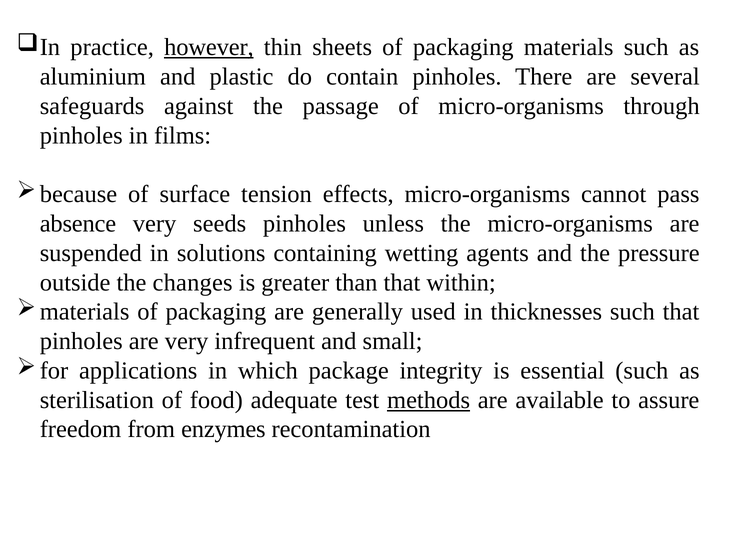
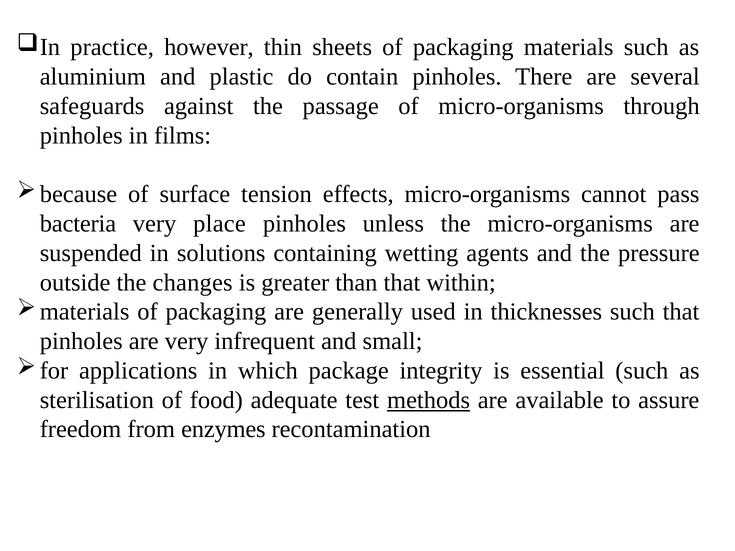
however underline: present -> none
absence: absence -> bacteria
seeds: seeds -> place
